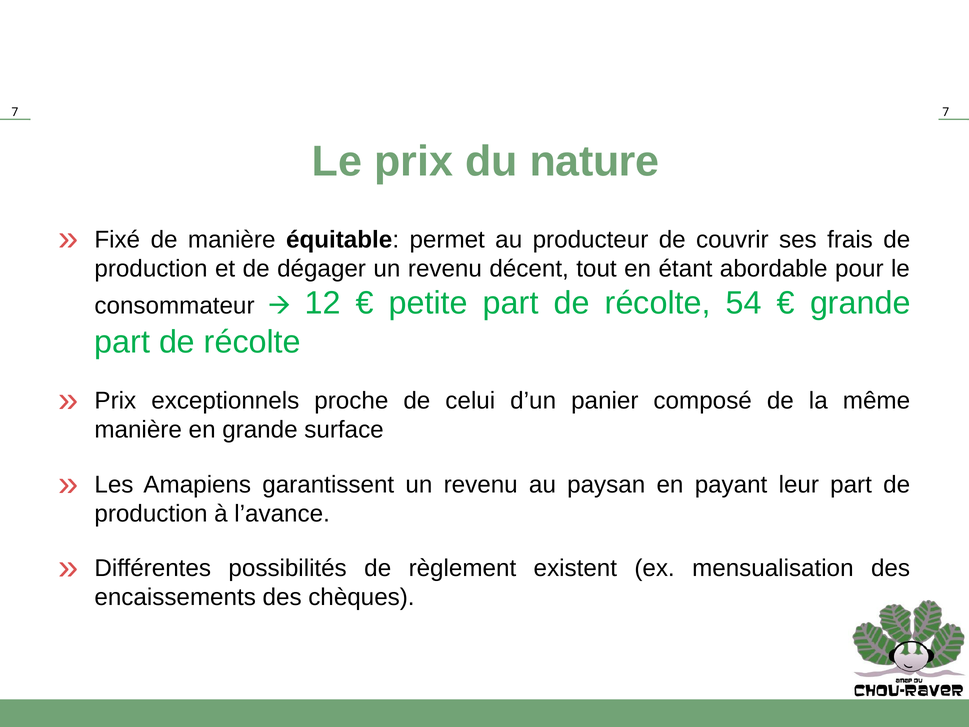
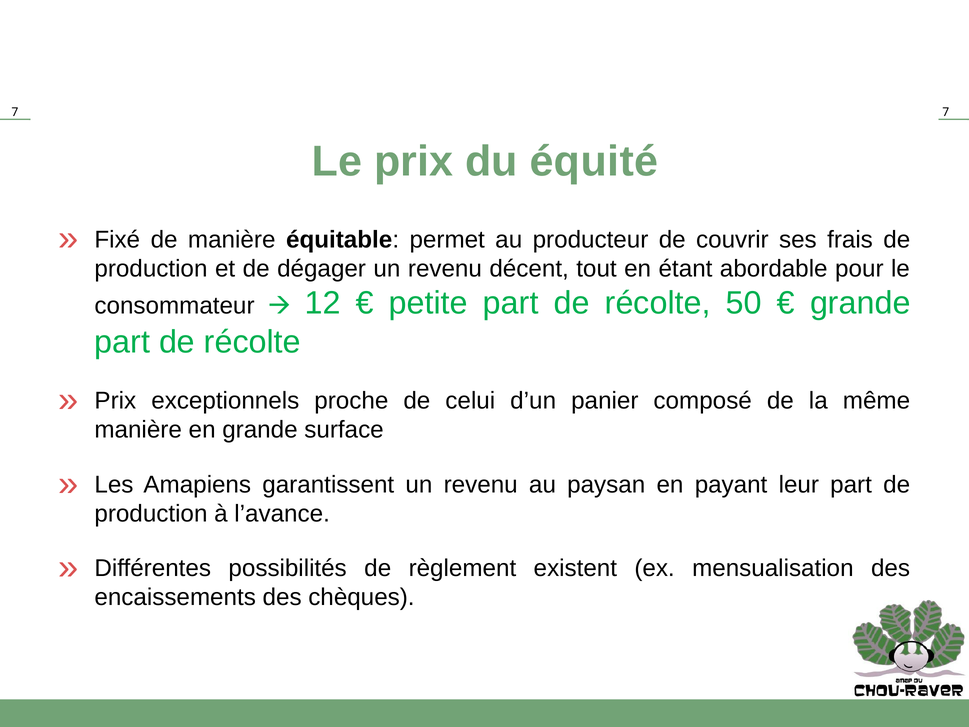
nature: nature -> équité
54: 54 -> 50
